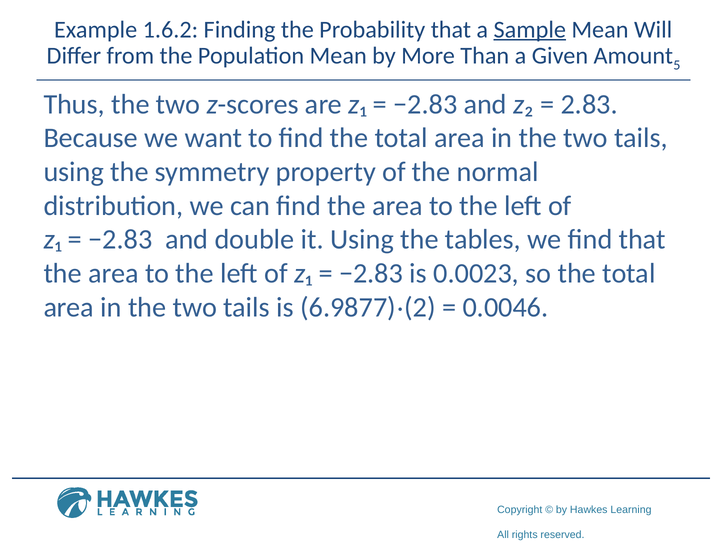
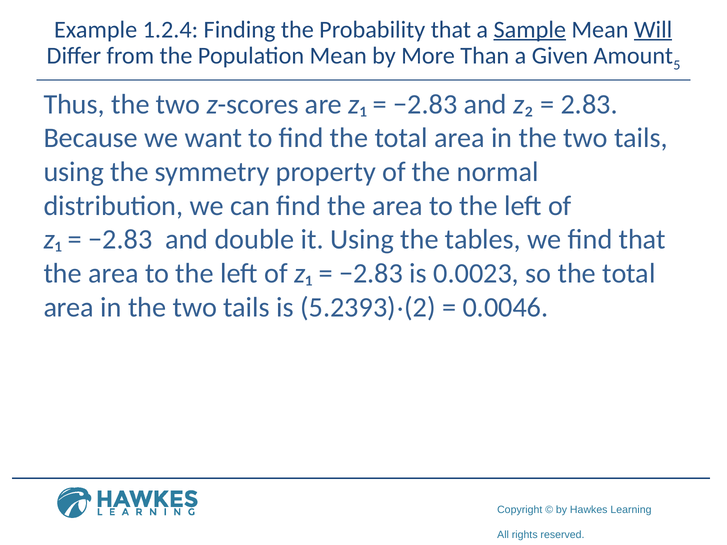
1.6.2: 1.6.2 -> 1.2.4
Will underline: none -> present
6.9877: 6.9877 -> 5.2393
